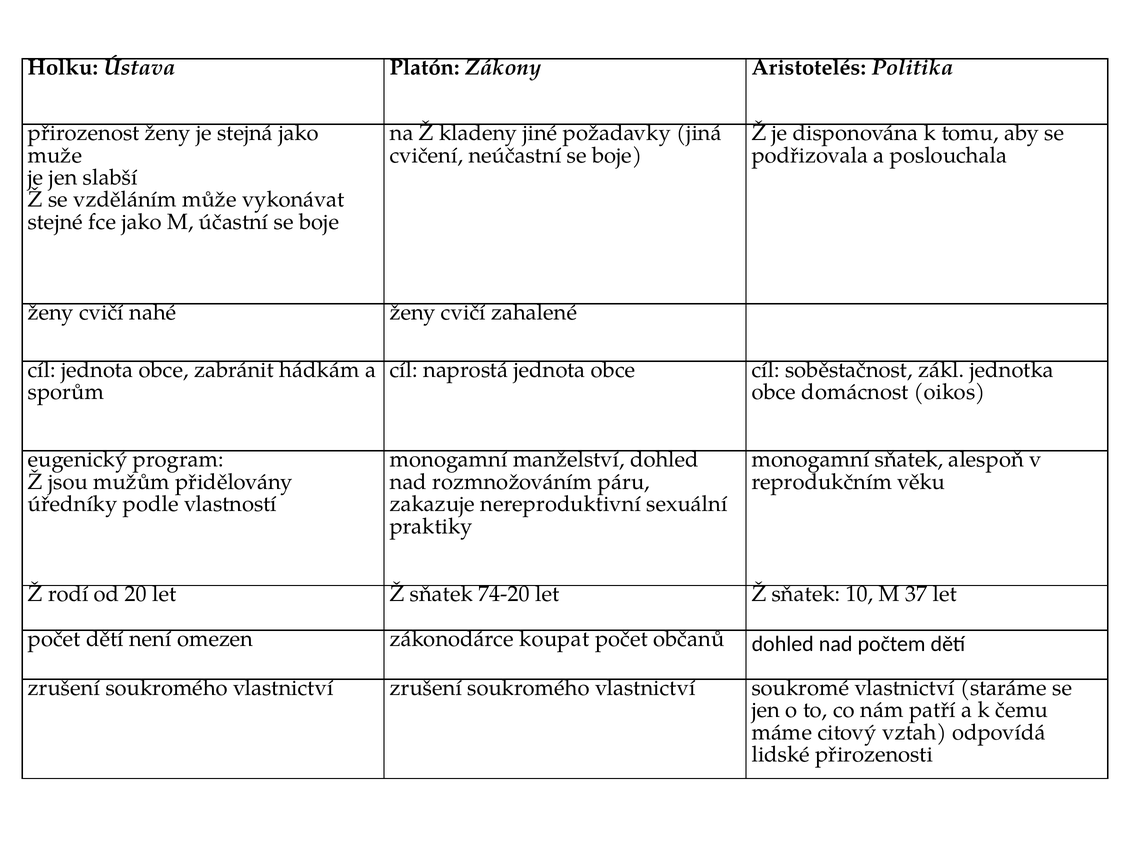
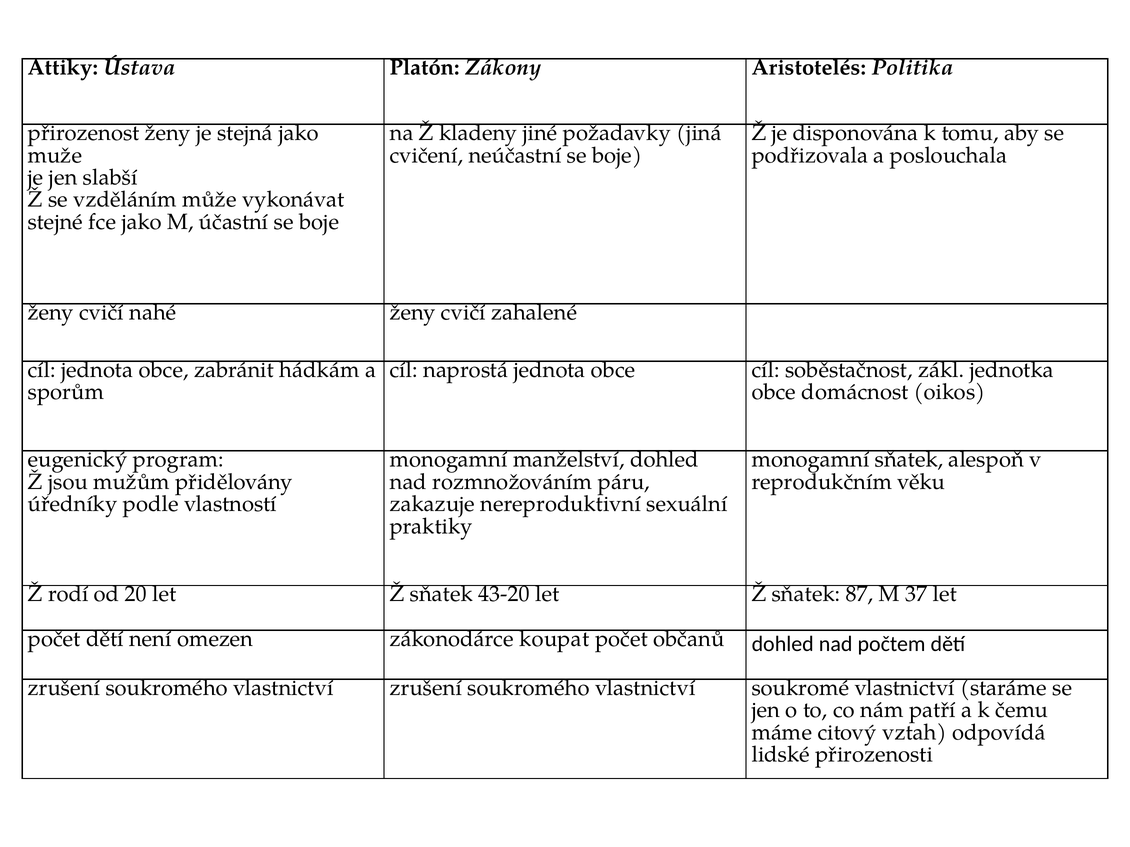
Holku: Holku -> Attiky
74-20: 74-20 -> 43-20
10: 10 -> 87
